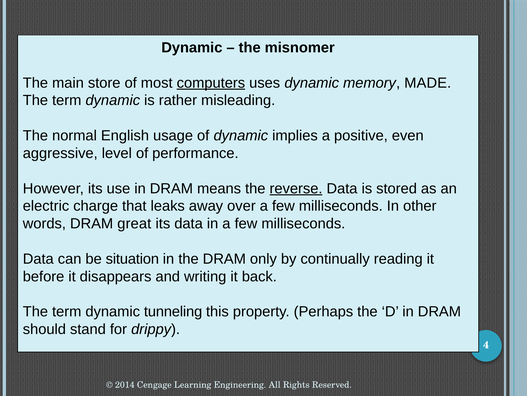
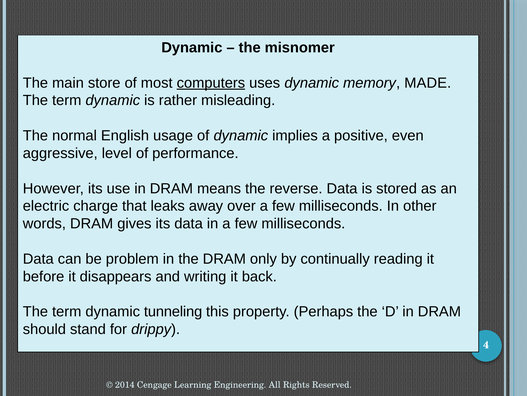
reverse underline: present -> none
great: great -> gives
situation: situation -> problem
